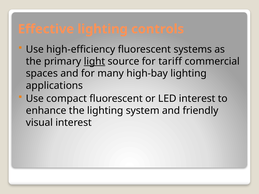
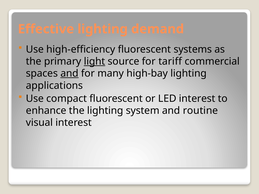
controls: controls -> demand
and at (70, 74) underline: none -> present
friendly: friendly -> routine
